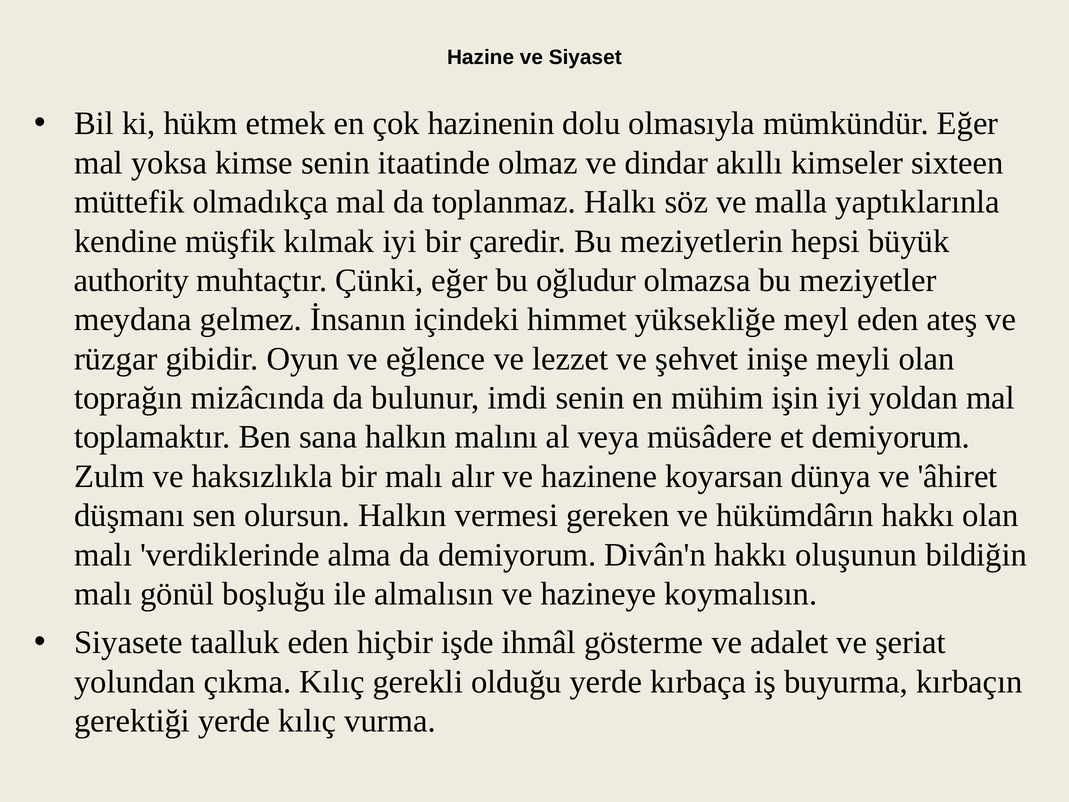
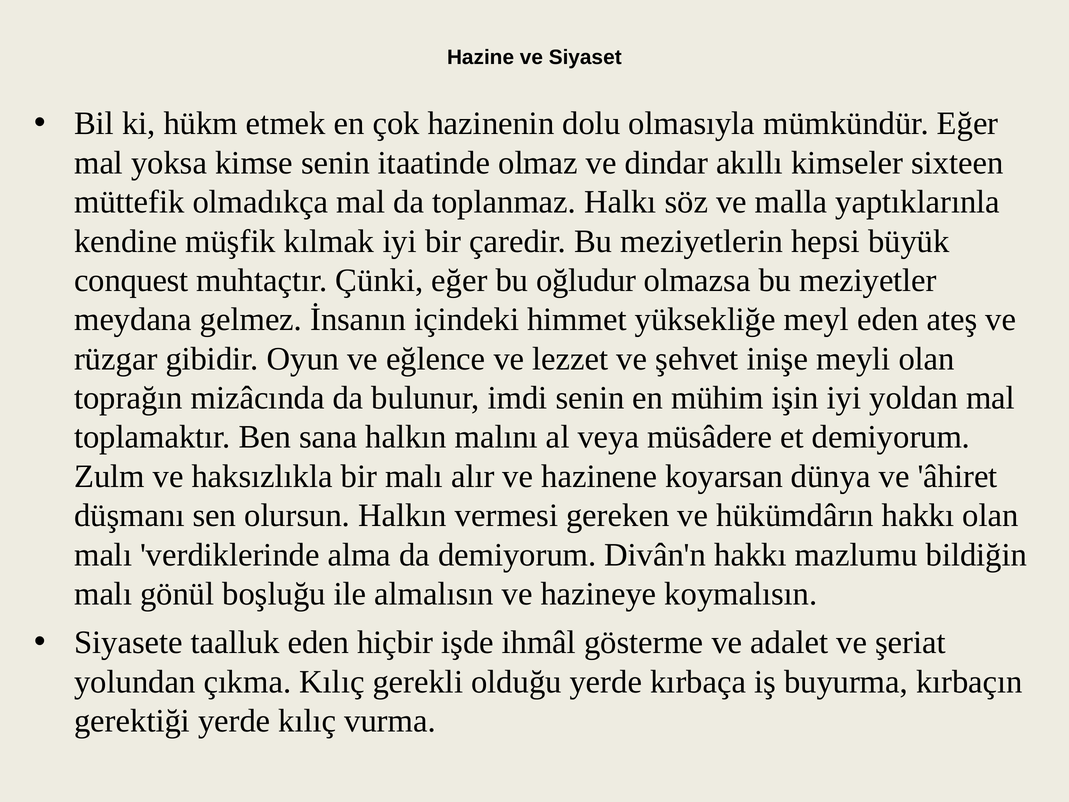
authority: authority -> conquest
oluşunun: oluşunun -> mazlumu
